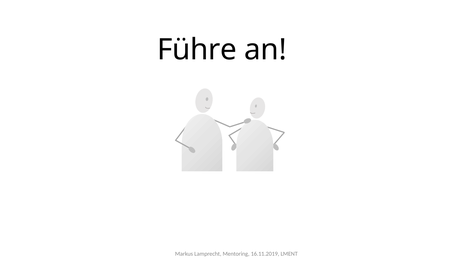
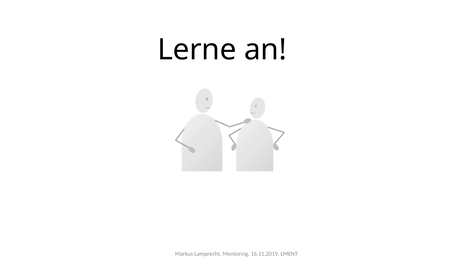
Führe: Führe -> Lerne
